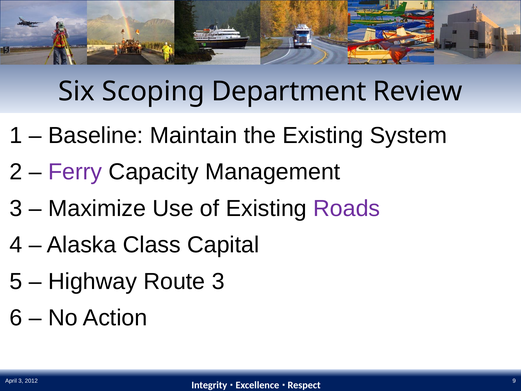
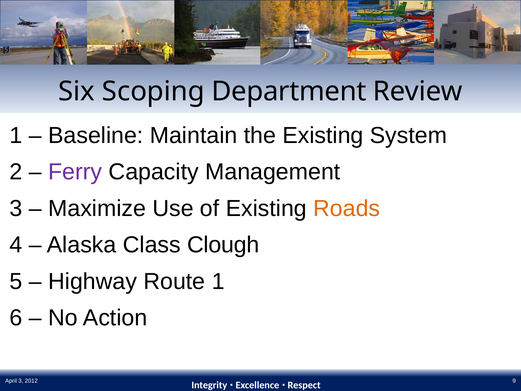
Roads colour: purple -> orange
Capital: Capital -> Clough
Route 3: 3 -> 1
